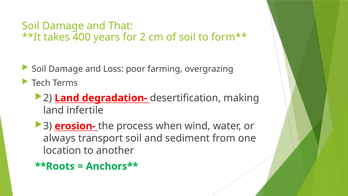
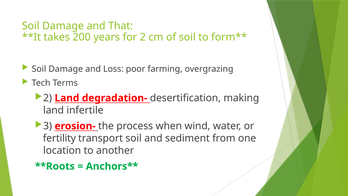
400: 400 -> 200
always: always -> fertility
